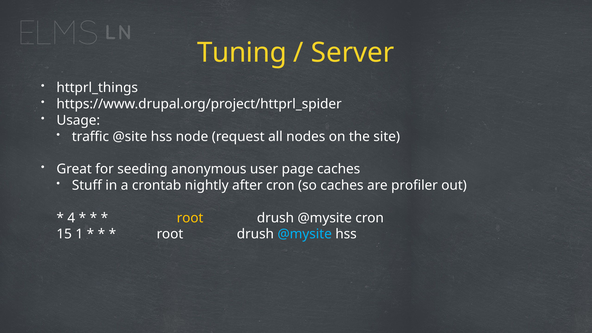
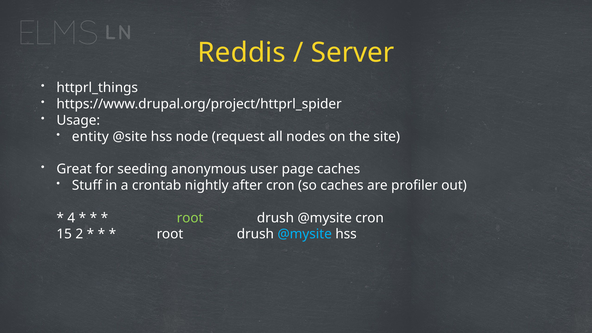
Tuning: Tuning -> Reddis
traffic: traffic -> entity
root at (190, 218) colour: yellow -> light green
1: 1 -> 2
